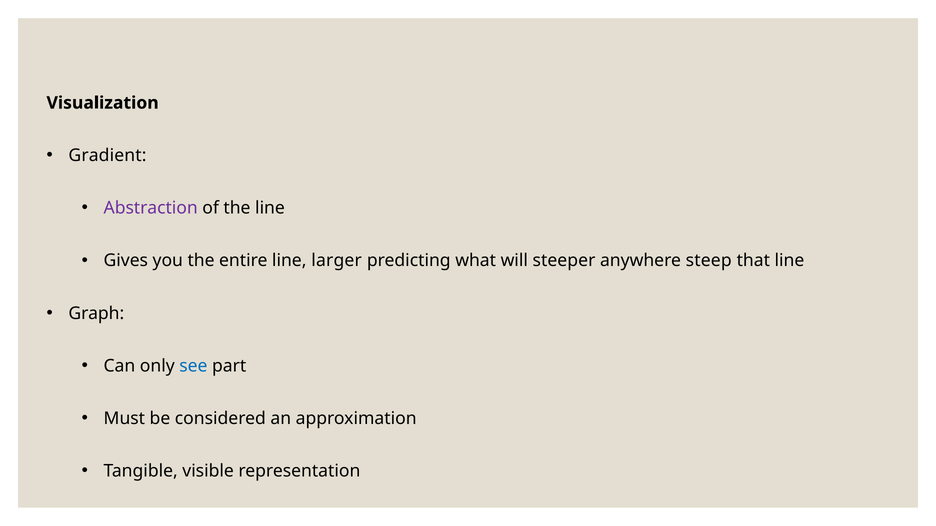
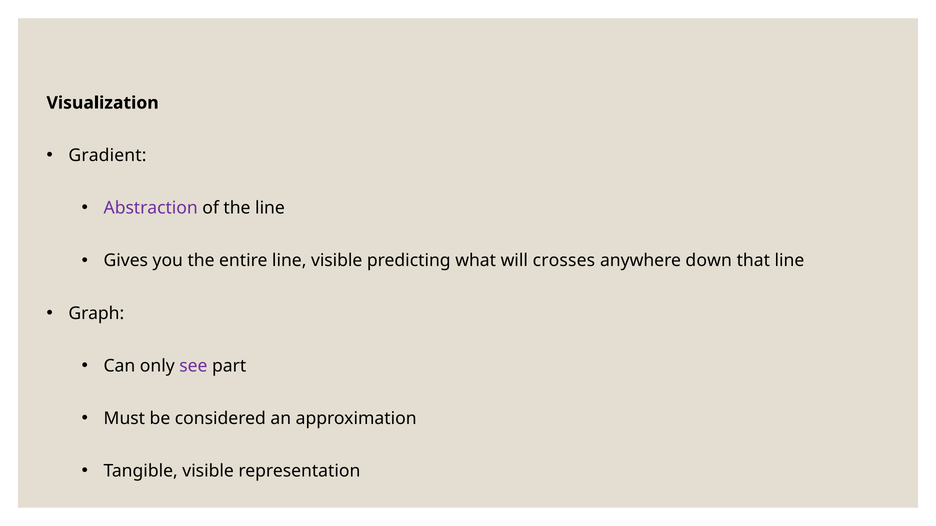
line larger: larger -> visible
steeper: steeper -> crosses
steep: steep -> down
see colour: blue -> purple
